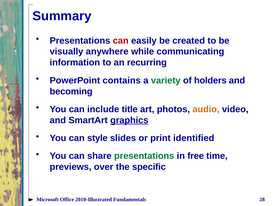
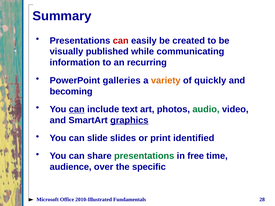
anywhere: anywhere -> published
contains: contains -> galleries
variety colour: green -> orange
holders: holders -> quickly
can at (77, 109) underline: none -> present
title: title -> text
audio colour: orange -> green
style: style -> slide
previews: previews -> audience
